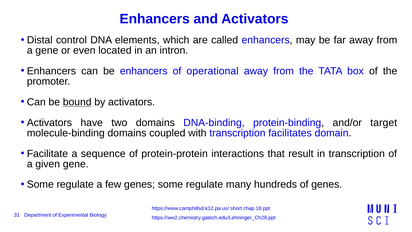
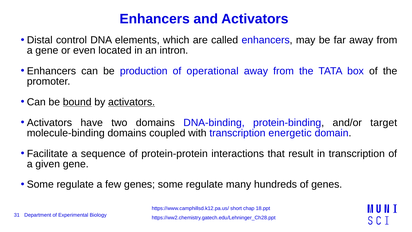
be enhancers: enhancers -> production
activators at (132, 102) underline: none -> present
facilitates: facilitates -> energetic
